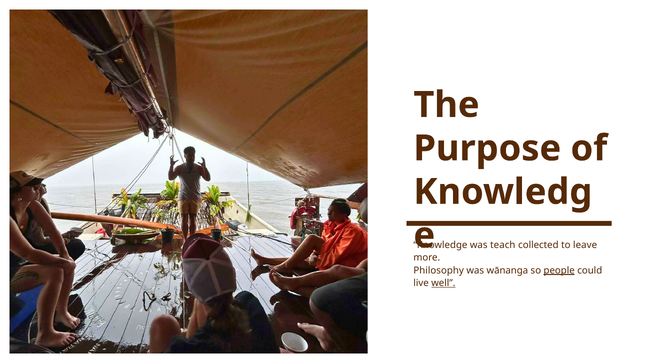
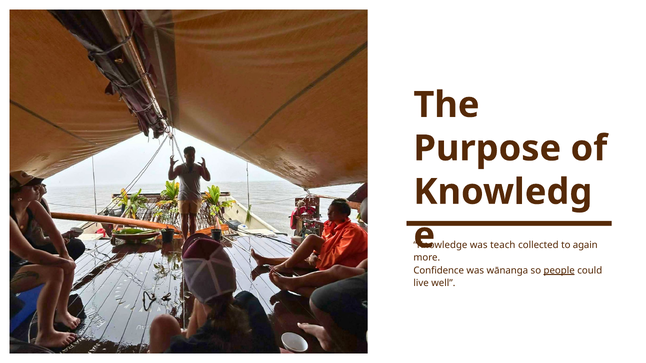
leave: leave -> again
Philosophy: Philosophy -> Confidence
well underline: present -> none
